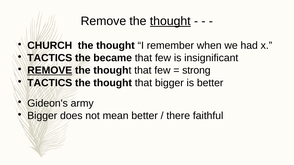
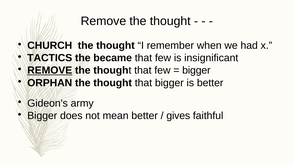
thought at (170, 21) underline: present -> none
strong at (196, 71): strong -> bigger
TACTICS at (50, 83): TACTICS -> ORPHAN
there: there -> gives
